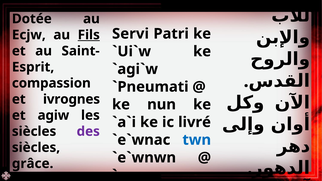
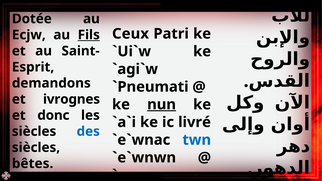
Servi: Servi -> Ceux
compassion: compassion -> demandons
nun underline: none -> present
agiw: agiw -> donc
des colour: purple -> blue
grâce: grâce -> bêtes
